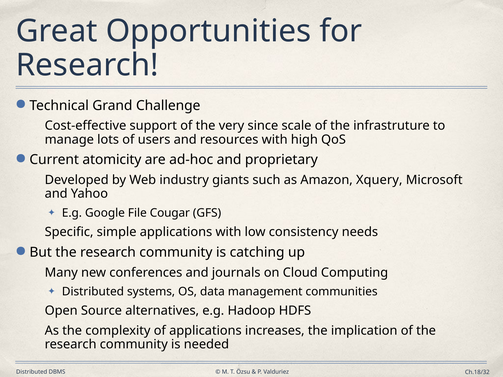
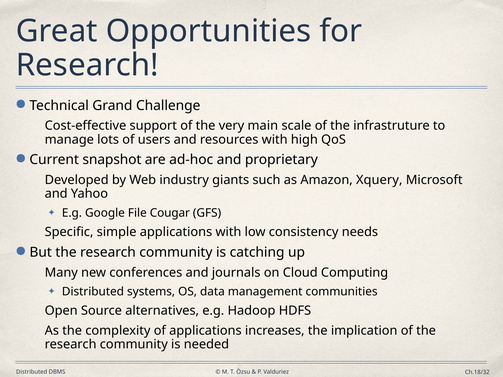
since: since -> main
atomicity: atomicity -> snapshot
